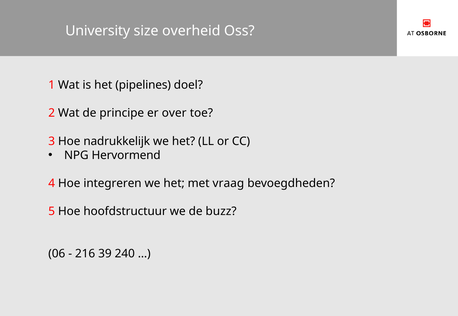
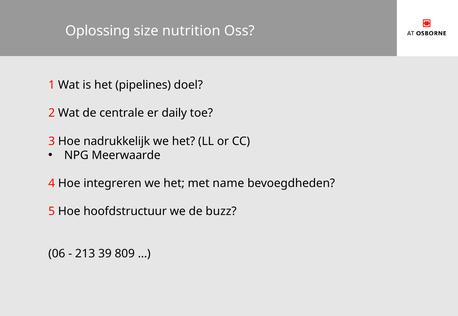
University: University -> Oplossing
overheid: overheid -> nutrition
principe: principe -> centrale
over: over -> daily
Hervormend: Hervormend -> Meerwaarde
vraag: vraag -> name
216: 216 -> 213
240: 240 -> 809
